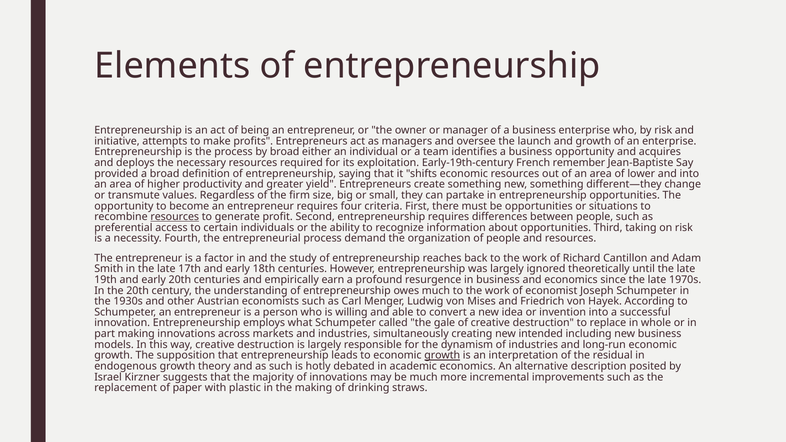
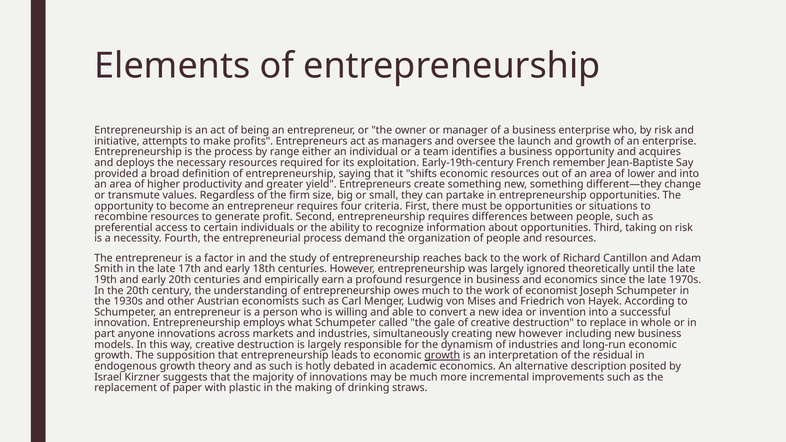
by broad: broad -> range
resources at (175, 217) underline: present -> none
part making: making -> anyone
new intended: intended -> however
